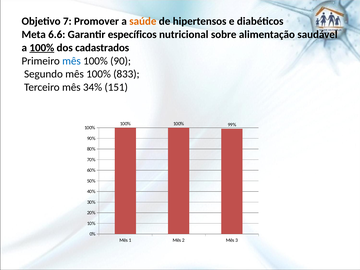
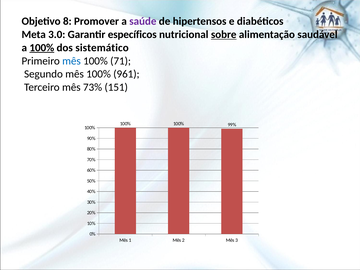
7: 7 -> 8
saúde colour: orange -> purple
6.6: 6.6 -> 3.0
sobre underline: none -> present
cadastrados: cadastrados -> sistemático
90: 90 -> 71
833: 833 -> 961
34%: 34% -> 73%
